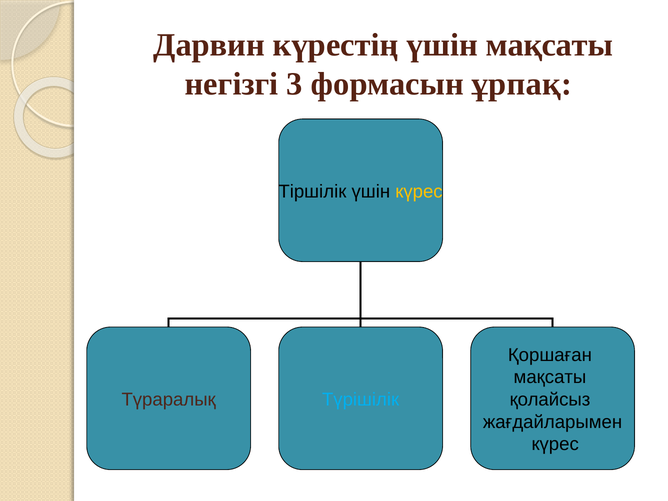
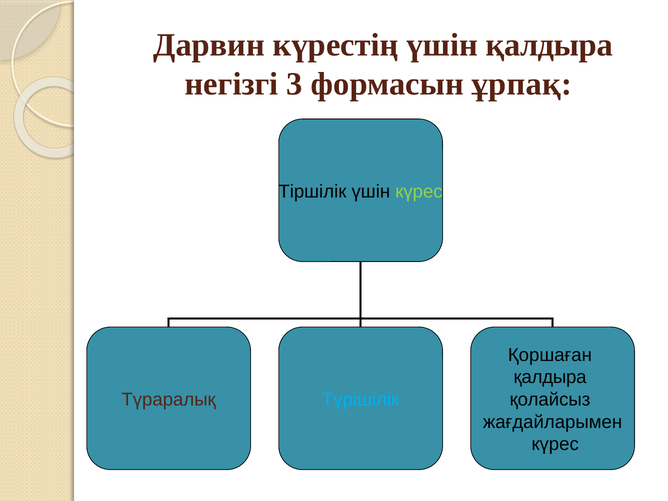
үшін мақсаты: мақсаты -> қалдыра
күрес at (419, 192) colour: yellow -> light green
мақсаты at (550, 377): мақсаты -> қалдыра
